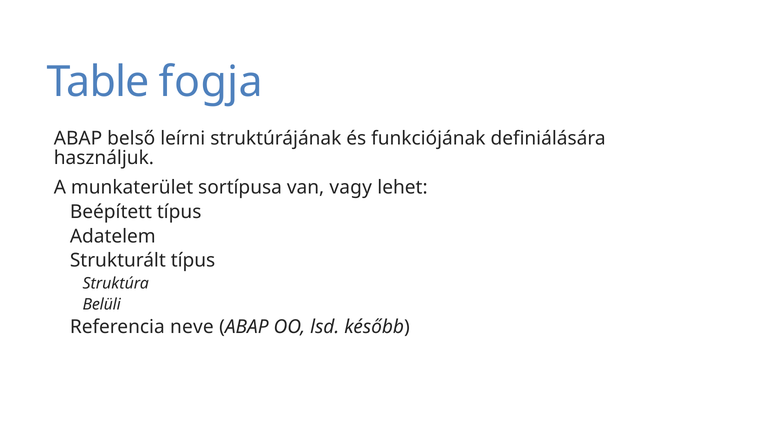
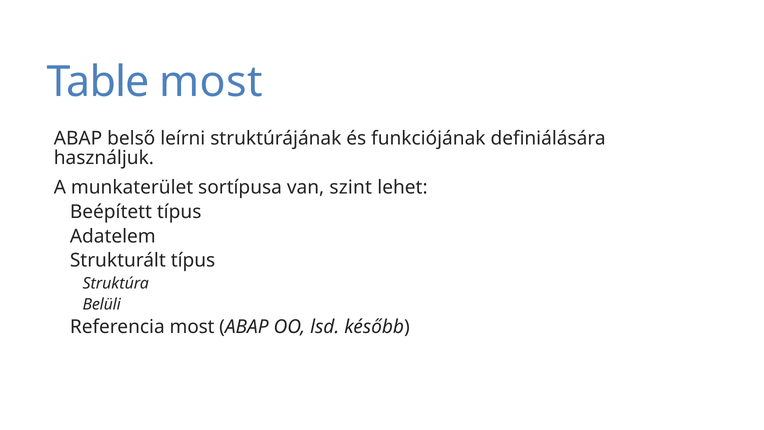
Table fogja: fogja -> most
vagy: vagy -> szint
Referencia neve: neve -> most
